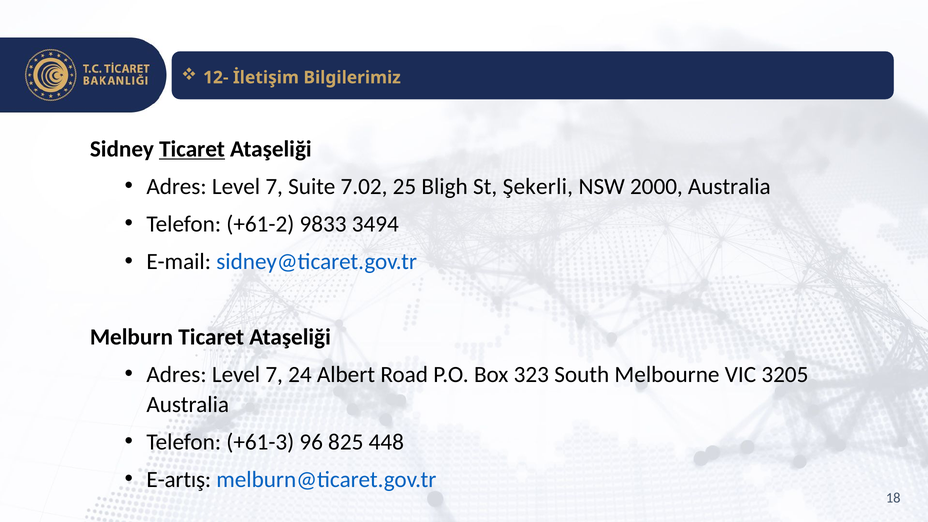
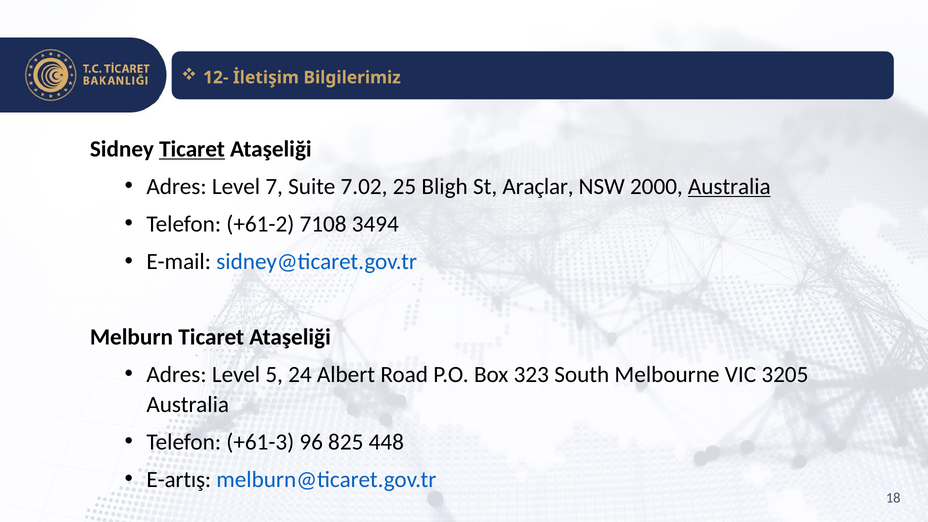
Şekerli: Şekerli -> Araçlar
Australia at (729, 187) underline: none -> present
9833: 9833 -> 7108
7 at (274, 375): 7 -> 5
